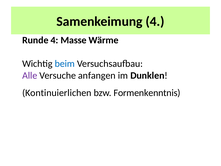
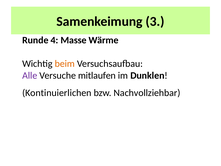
Samenkeimung 4: 4 -> 3
beim colour: blue -> orange
anfangen: anfangen -> mitlaufen
Formenkenntnis: Formenkenntnis -> Nachvollziehbar
